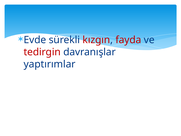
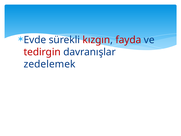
yaptırımlar: yaptırımlar -> zedelemek
